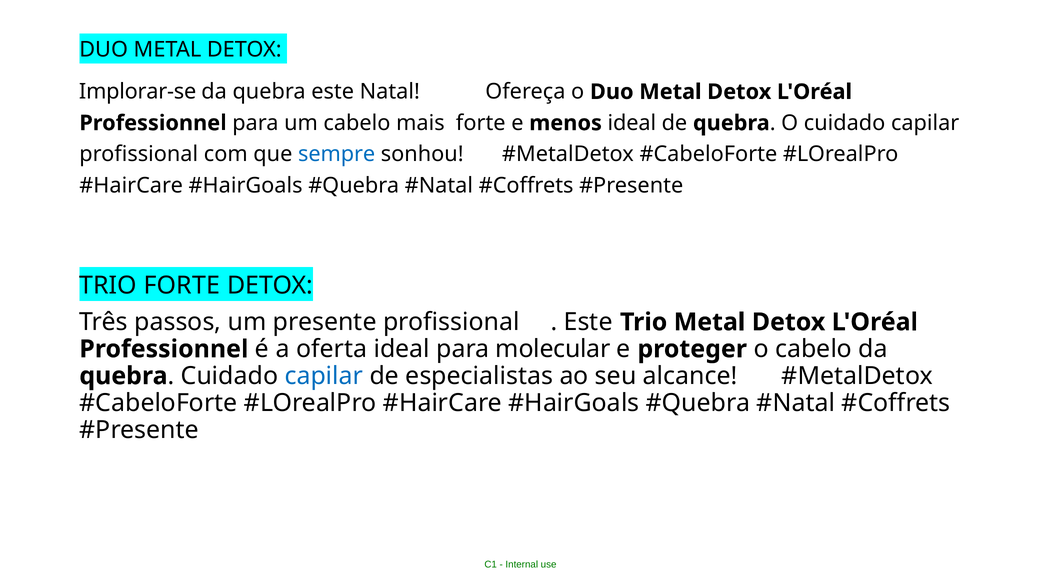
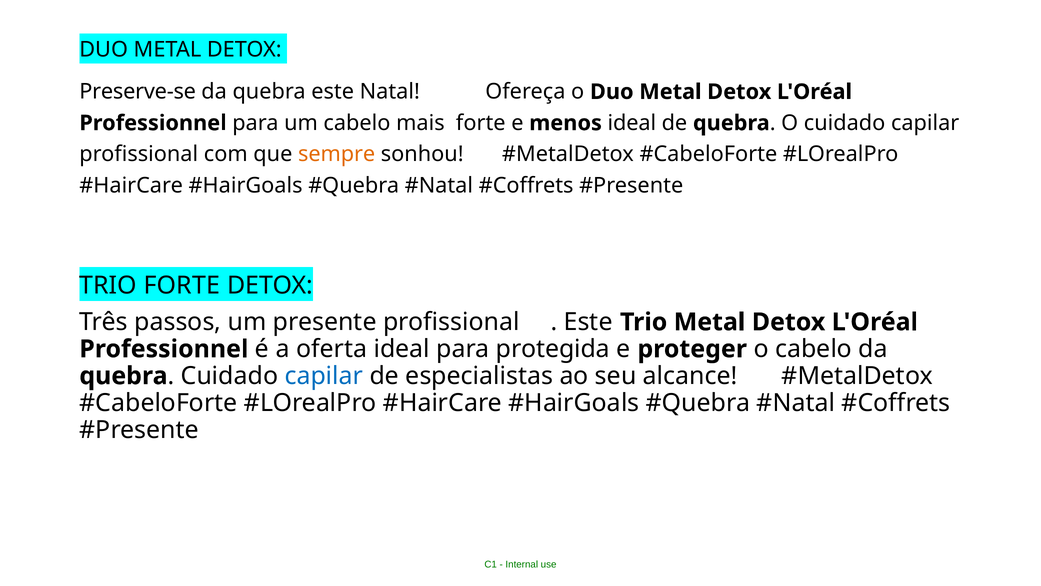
Implorar-se: Implorar-se -> Preserve-se
sempre colour: blue -> orange
molecular: molecular -> protegida
